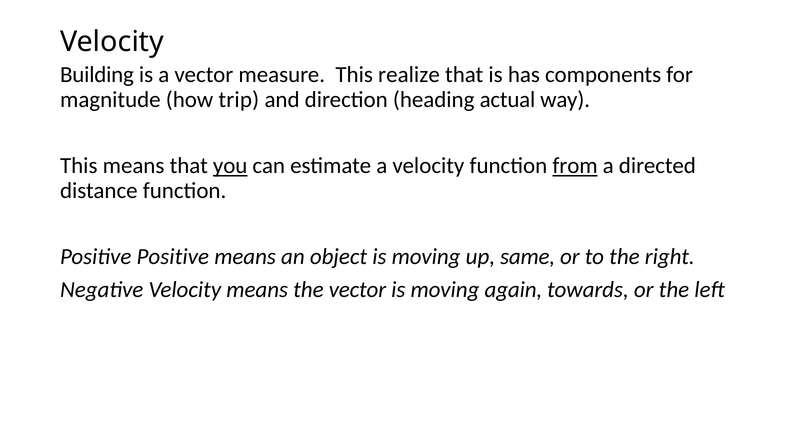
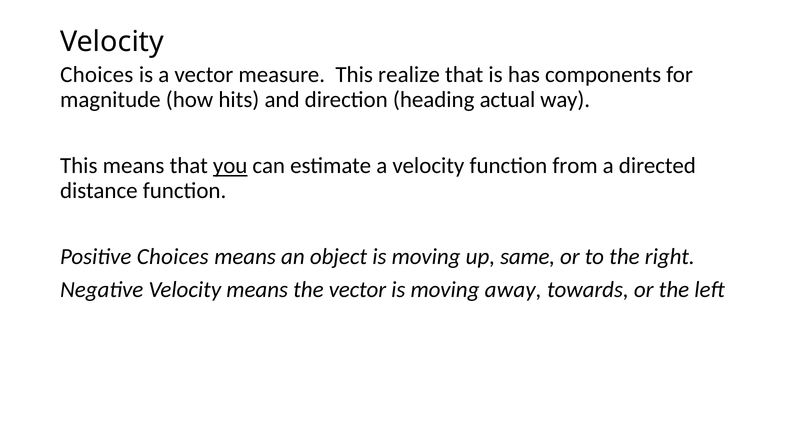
Building at (97, 75): Building -> Choices
trip: trip -> hits
from underline: present -> none
Positive Positive: Positive -> Choices
again: again -> away
